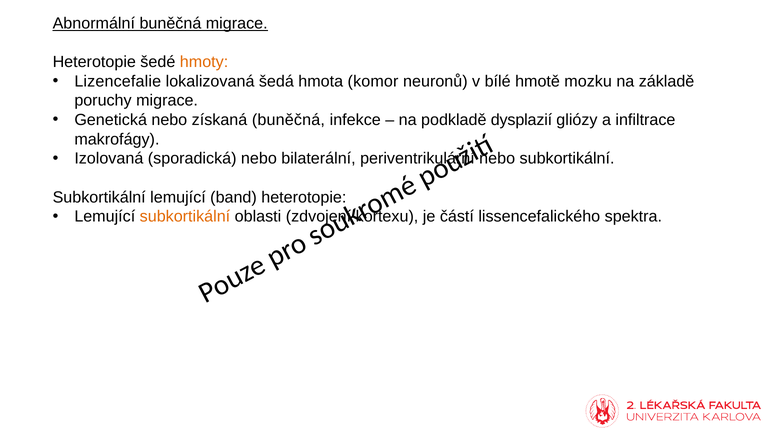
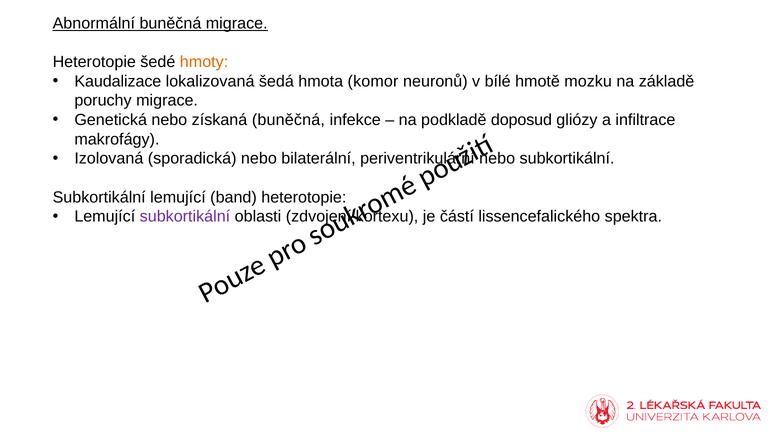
Lizencefalie: Lizencefalie -> Kaudalizace
dysplazií: dysplazií -> doposud
subkortikální at (185, 217) colour: orange -> purple
